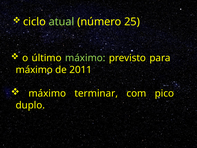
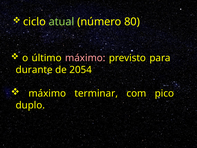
25: 25 -> 80
máximo at (85, 58) colour: light green -> pink
máximo at (34, 70): máximo -> durante
2011: 2011 -> 2054
